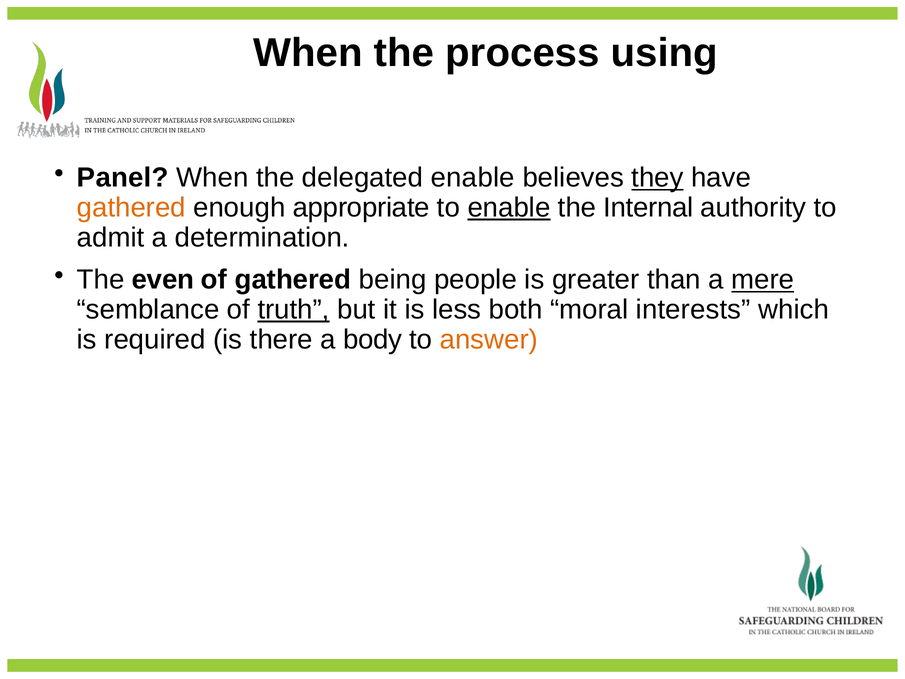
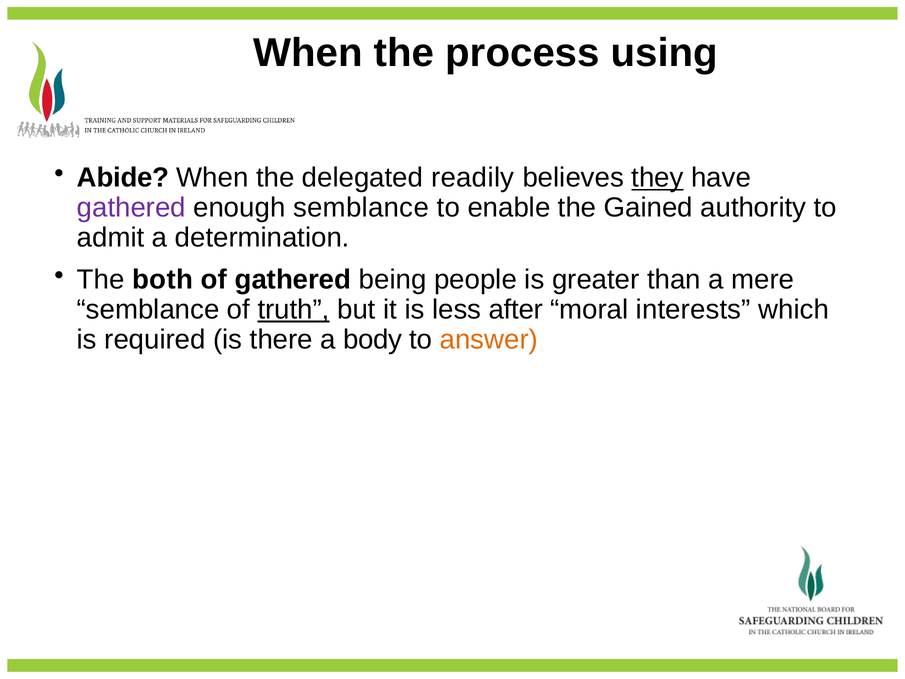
Panel: Panel -> Abide
delegated enable: enable -> readily
gathered at (131, 207) colour: orange -> purple
enough appropriate: appropriate -> semblance
enable at (509, 207) underline: present -> none
Internal: Internal -> Gained
even: even -> both
mere underline: present -> none
both: both -> after
